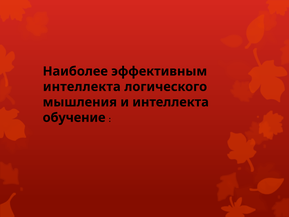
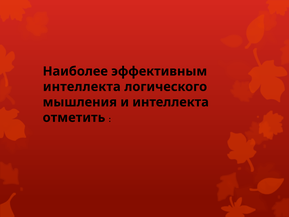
обучение: обучение -> отметить
